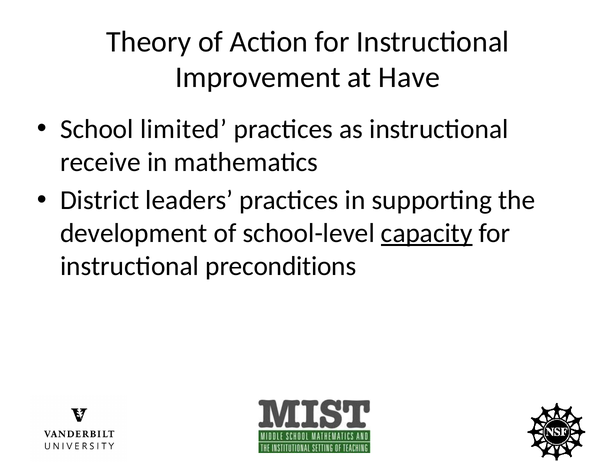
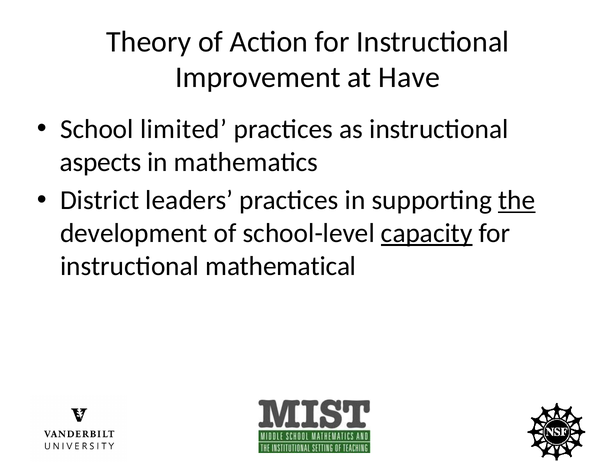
receive: receive -> aspects
the underline: none -> present
preconditions: preconditions -> mathematical
